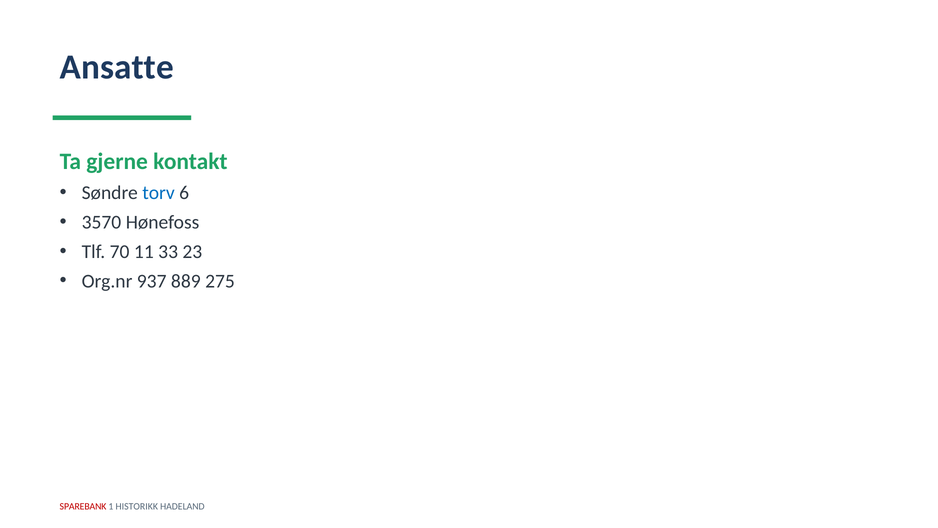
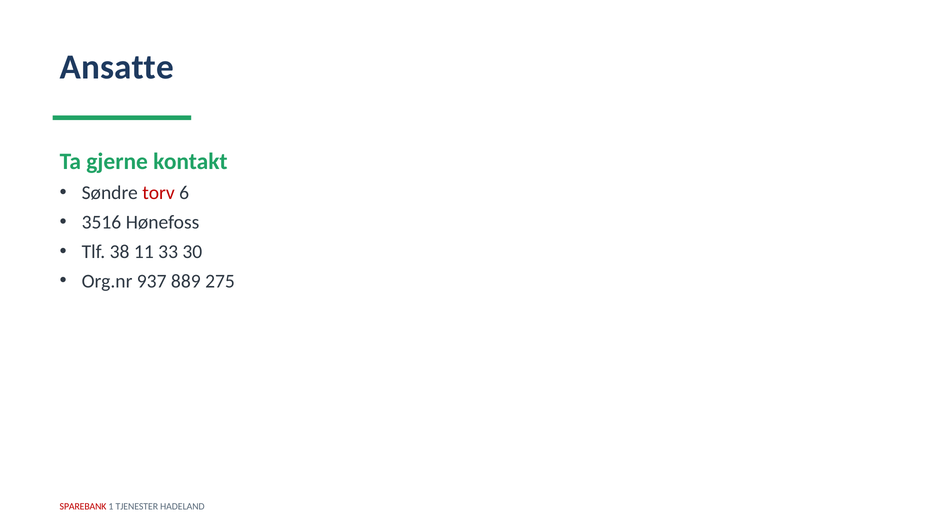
torv colour: blue -> red
3570: 3570 -> 3516
70: 70 -> 38
23: 23 -> 30
HISTORIKK: HISTORIKK -> TJENESTER
